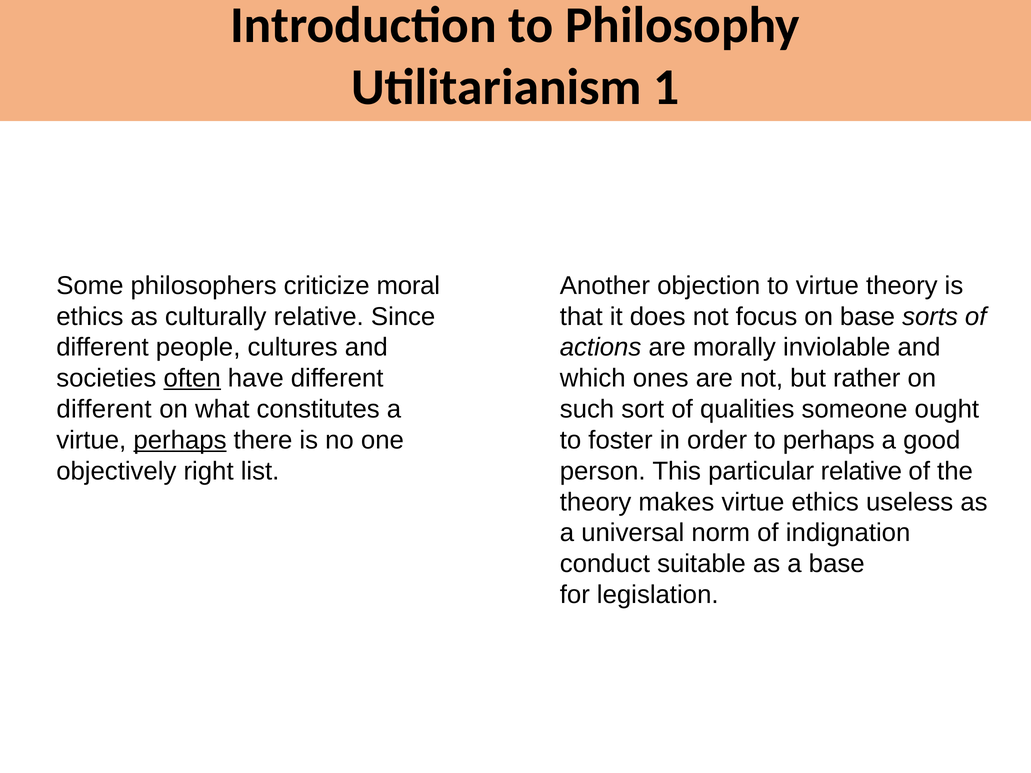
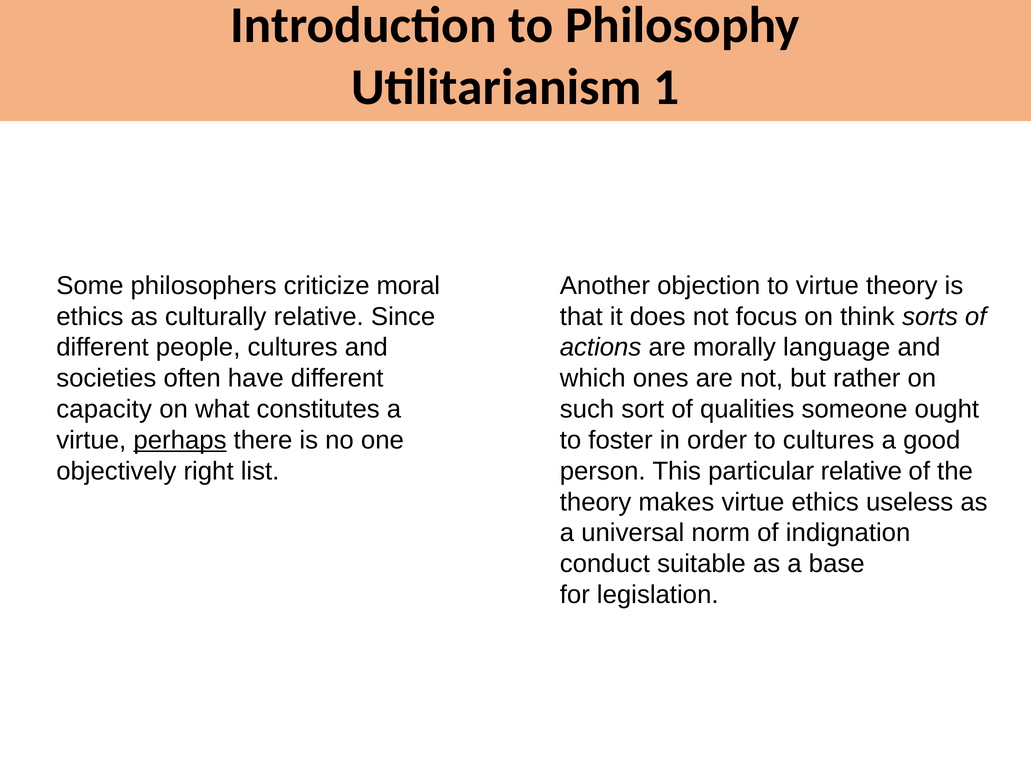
on base: base -> think
inviolable: inviolable -> language
often underline: present -> none
different at (104, 409): different -> capacity
to perhaps: perhaps -> cultures
